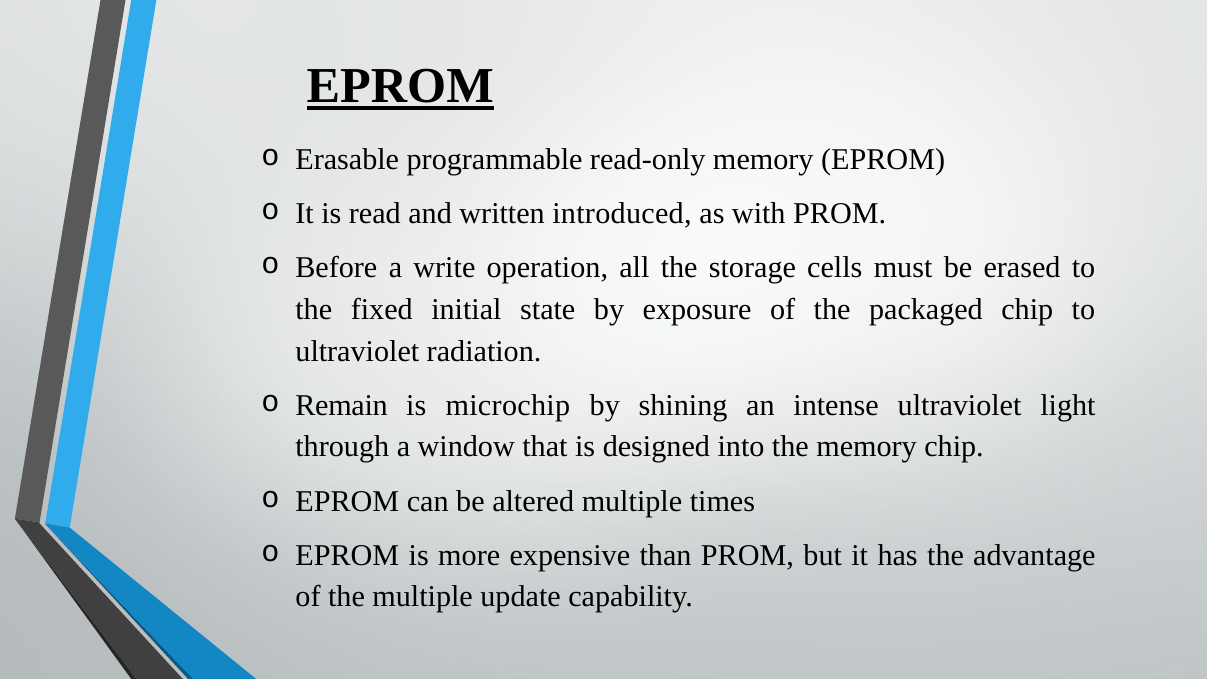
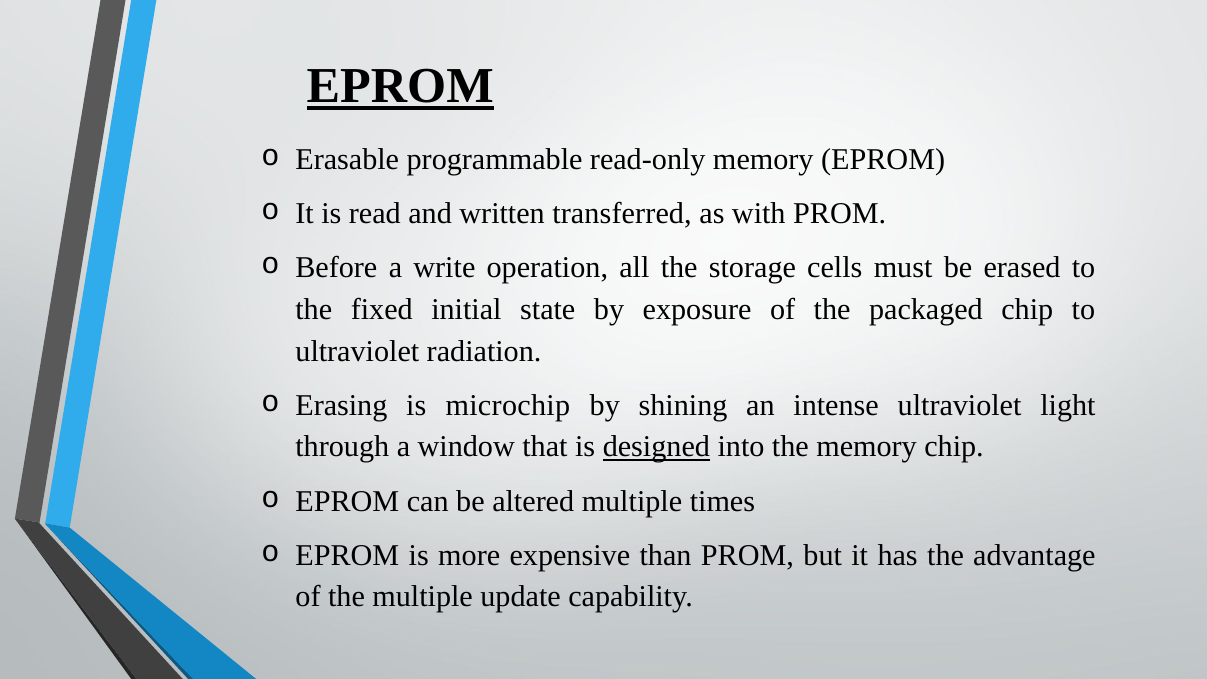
introduced: introduced -> transferred
Remain: Remain -> Erasing
designed underline: none -> present
